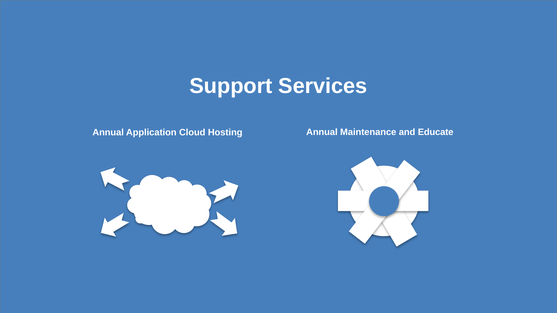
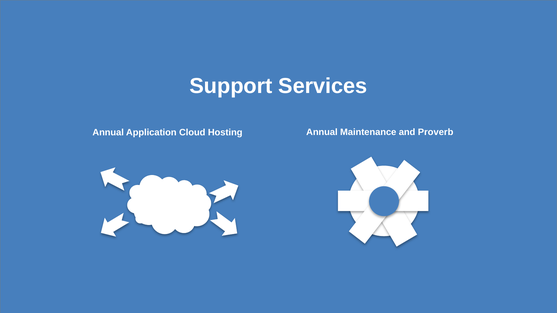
Educate: Educate -> Proverb
